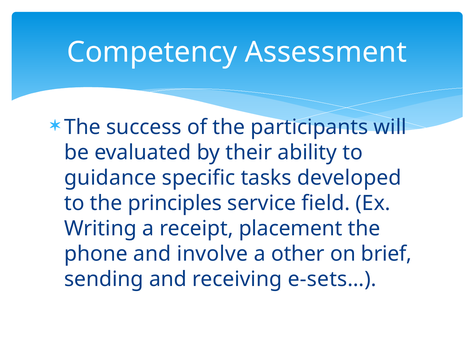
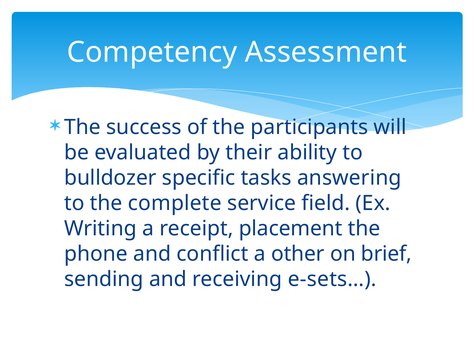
guidance: guidance -> bulldozer
developed: developed -> answering
principles: principles -> complete
involve: involve -> conflict
